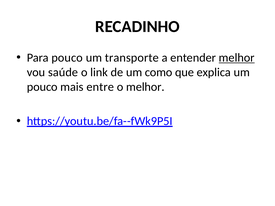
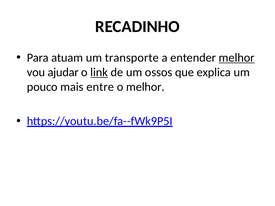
Para pouco: pouco -> atuam
saúde: saúde -> ajudar
link underline: none -> present
como: como -> ossos
